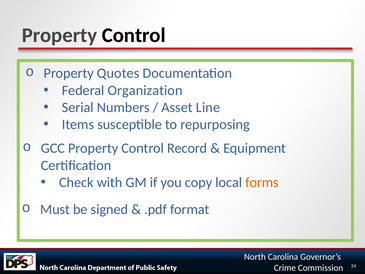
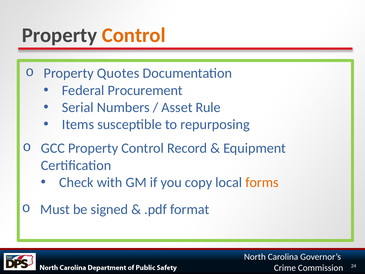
Control at (134, 35) colour: black -> orange
Organization: Organization -> Procurement
Line: Line -> Rule
